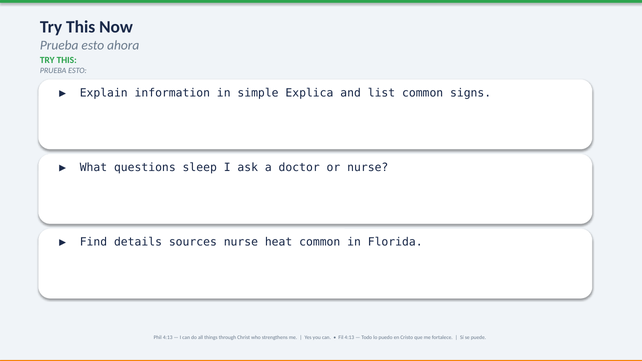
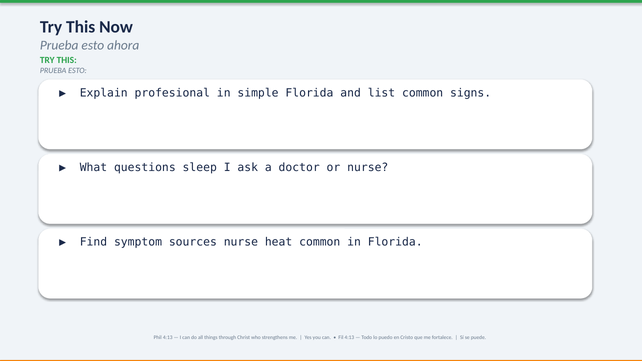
information: information -> profesional
simple Explica: Explica -> Florida
details: details -> symptom
